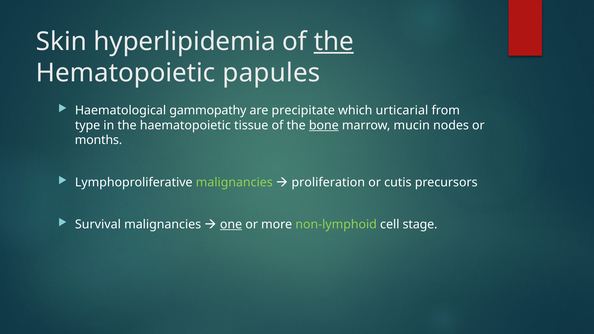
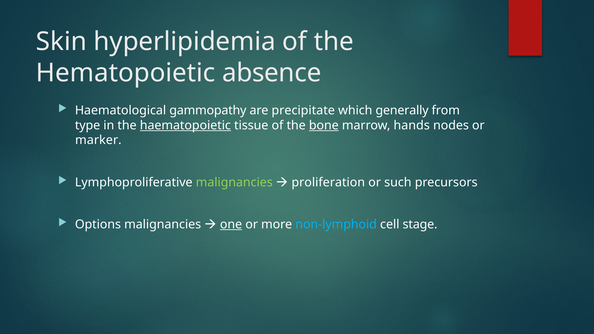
the at (334, 42) underline: present -> none
papules: papules -> absence
urticarial: urticarial -> generally
haematopoietic underline: none -> present
mucin: mucin -> hands
months: months -> marker
cutis: cutis -> such
Survival: Survival -> Options
non‐lymphoid colour: light green -> light blue
